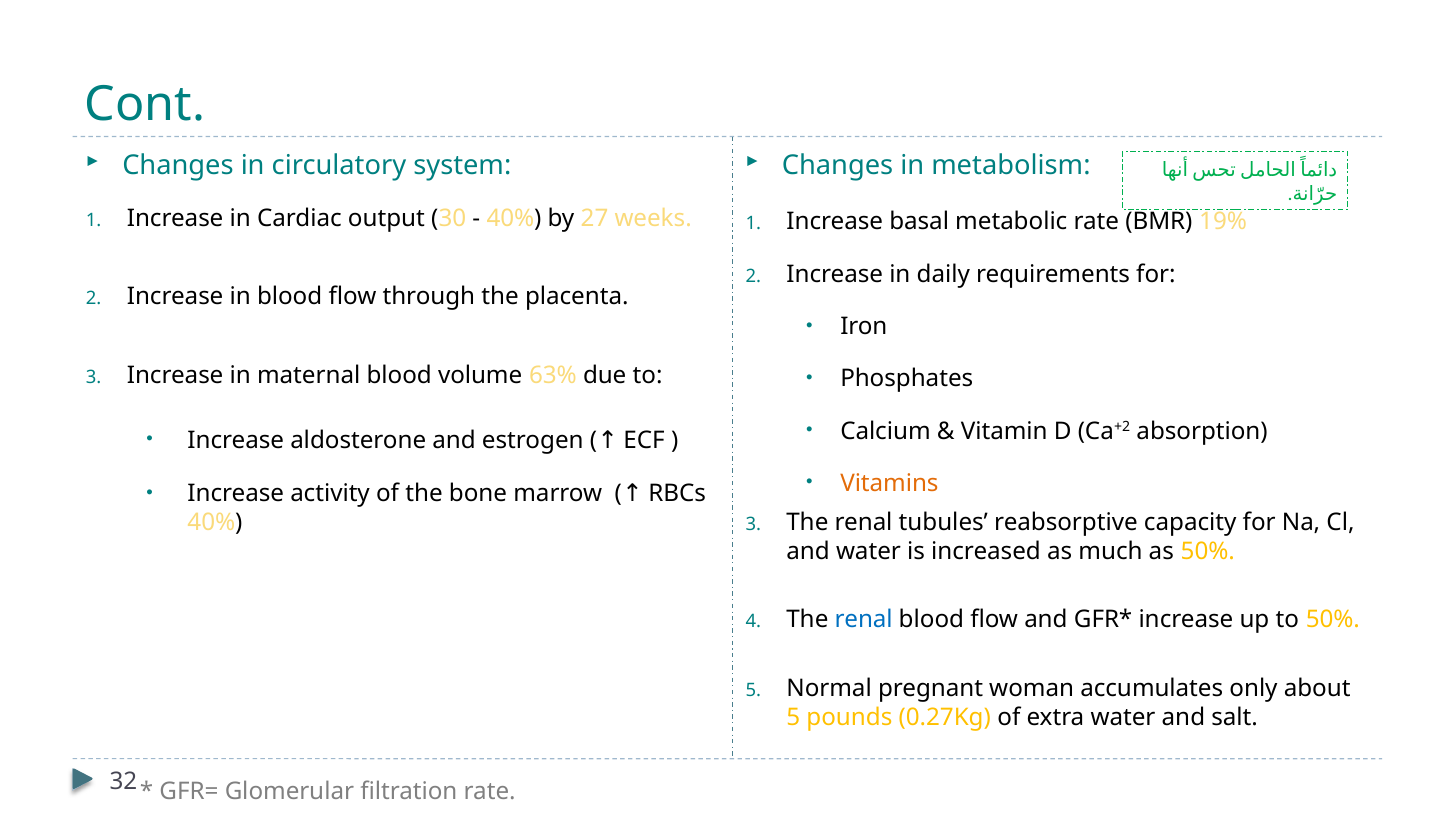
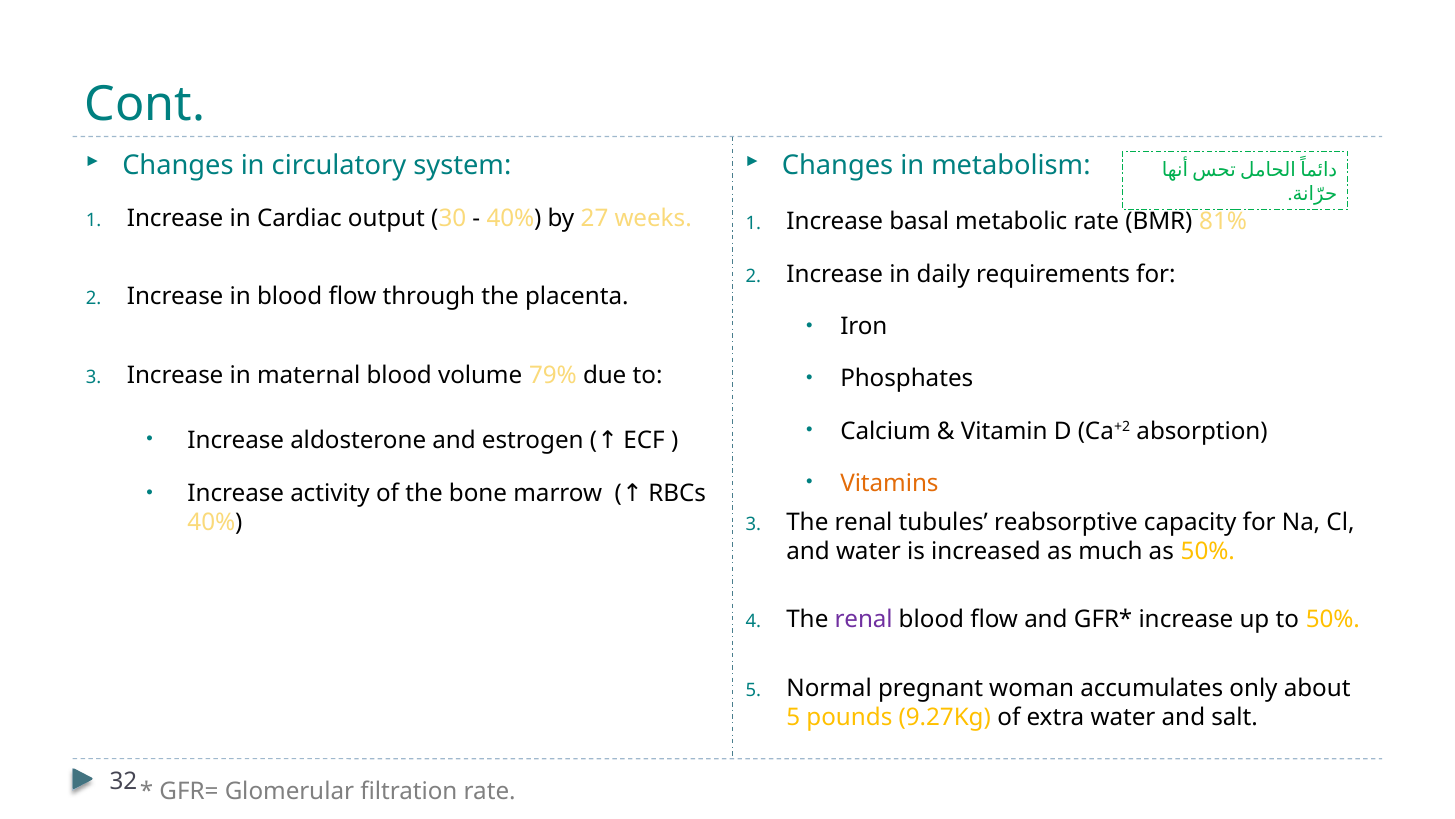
19%: 19% -> 81%
63%: 63% -> 79%
renal at (864, 620) colour: blue -> purple
0.27Kg: 0.27Kg -> 9.27Kg
